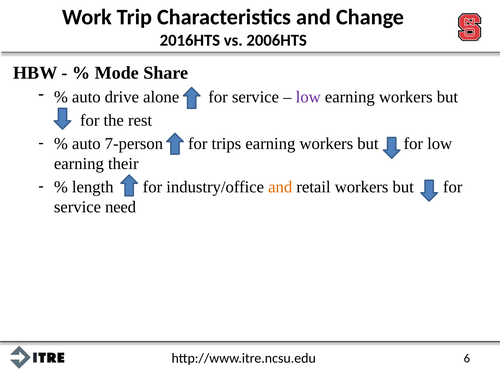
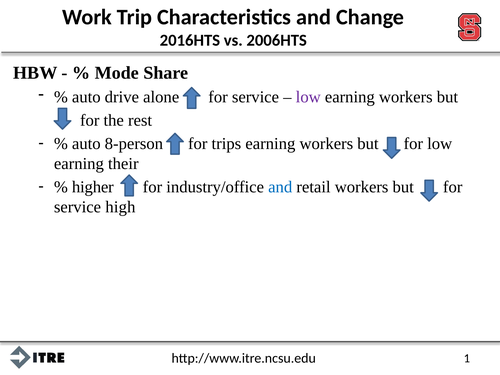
7-person: 7-person -> 8-person
length: length -> higher
and at (280, 187) colour: orange -> blue
need: need -> high
6: 6 -> 1
